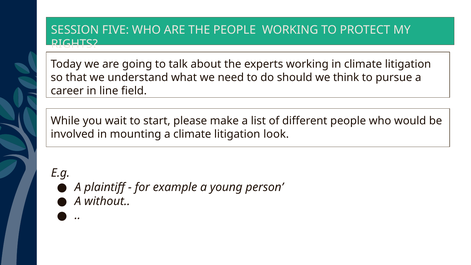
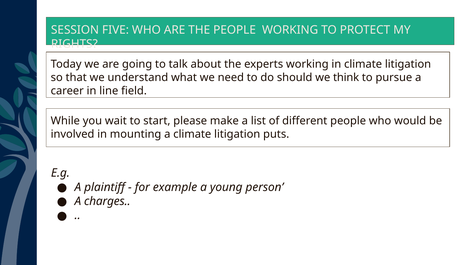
look: look -> puts
without: without -> charges
